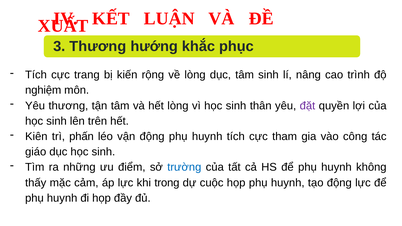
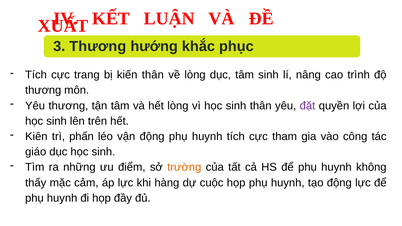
kiến rộng: rộng -> thân
nghiệm at (43, 90): nghiệm -> thương
trường colour: blue -> orange
trong: trong -> hàng
